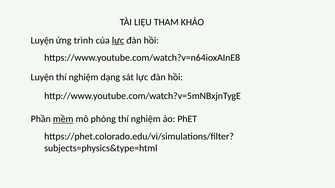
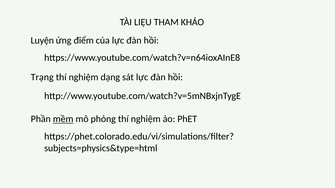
trình: trình -> điểm
lực at (118, 40) underline: present -> none
Luyện at (42, 77): Luyện -> Trạng
